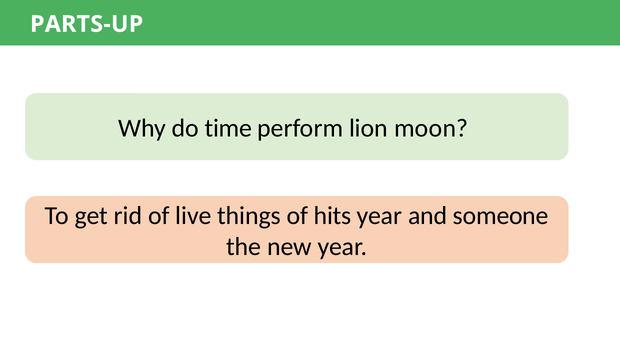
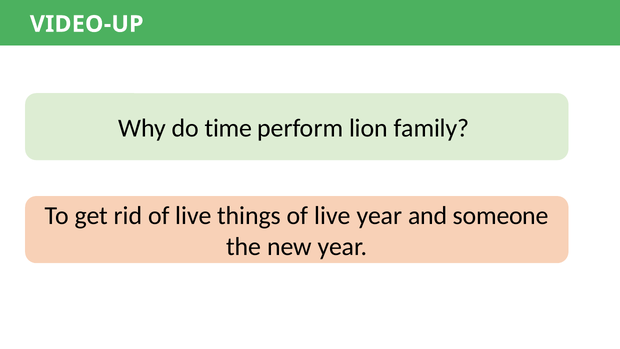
PARTS-UP: PARTS-UP -> VIDEO-UP
moon: moon -> family
things of hits: hits -> live
